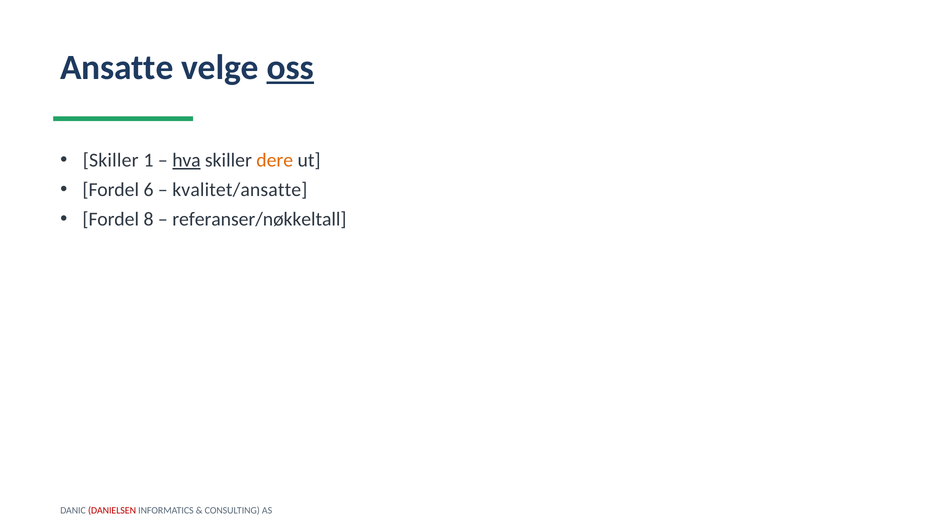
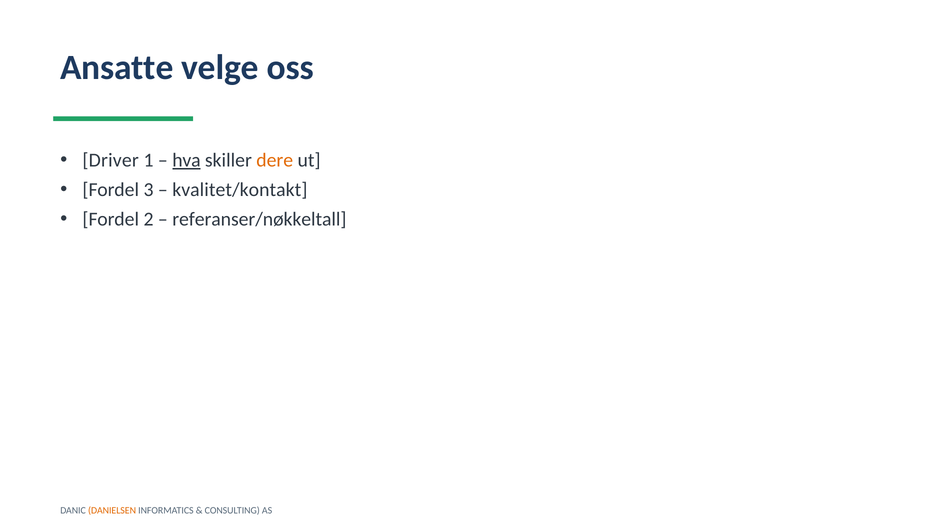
oss underline: present -> none
Skiller at (111, 160): Skiller -> Driver
6: 6 -> 3
kvalitet/ansatte: kvalitet/ansatte -> kvalitet/kontakt
8: 8 -> 2
DANIELSEN colour: red -> orange
